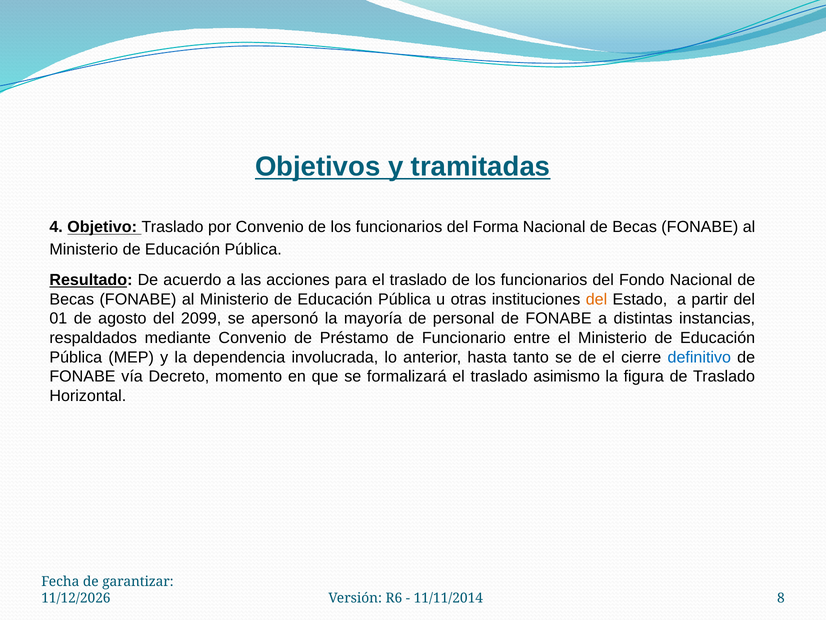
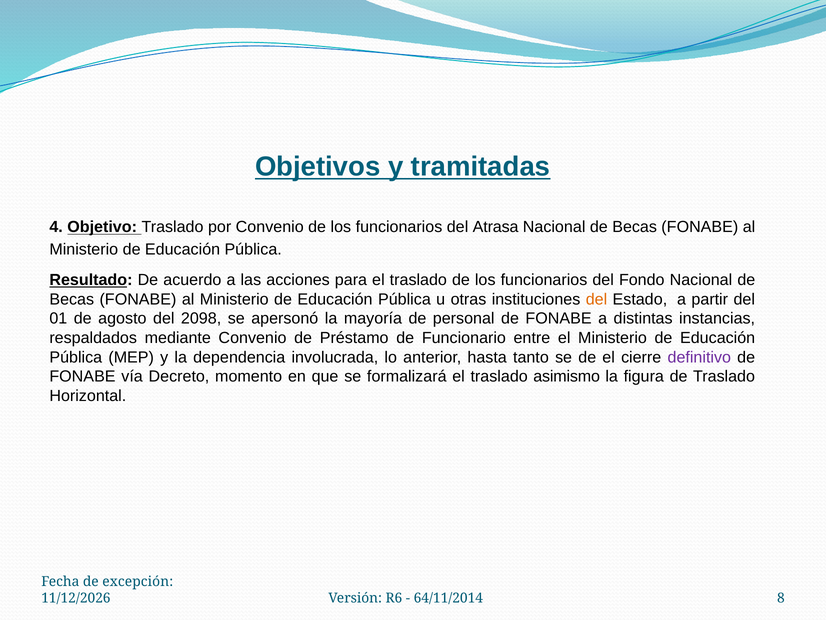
Forma: Forma -> Atrasa
2099: 2099 -> 2098
definitivo colour: blue -> purple
garantizar: garantizar -> excepción
11/11/2014: 11/11/2014 -> 64/11/2014
